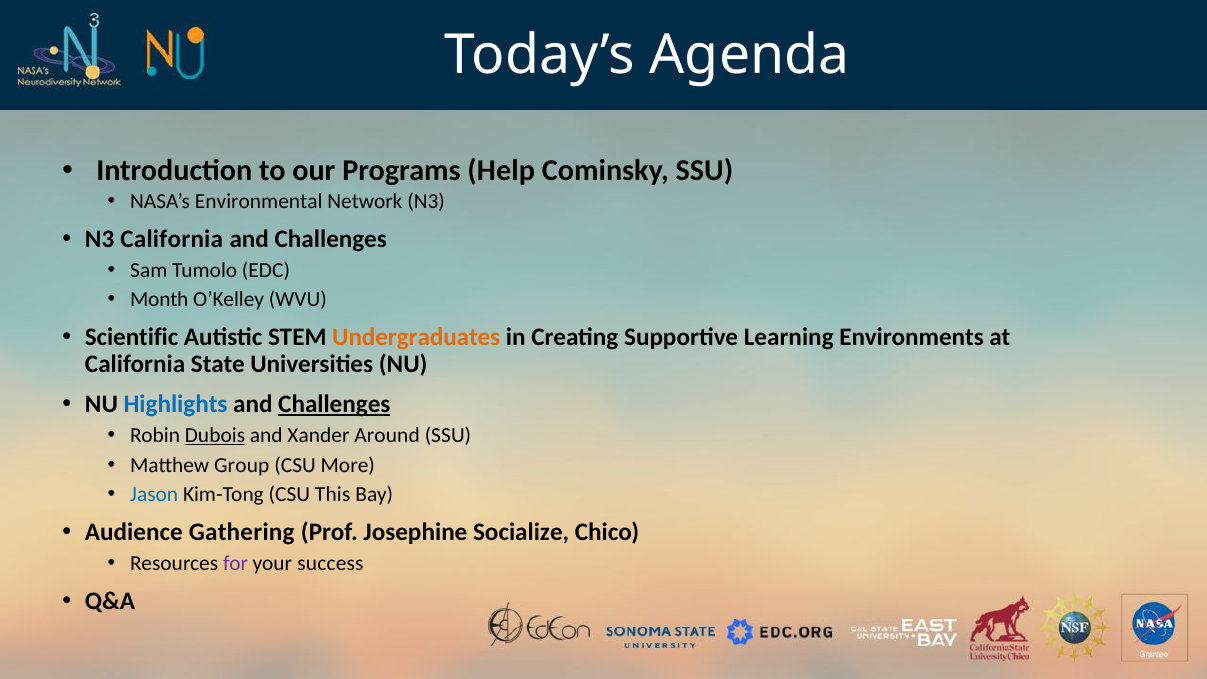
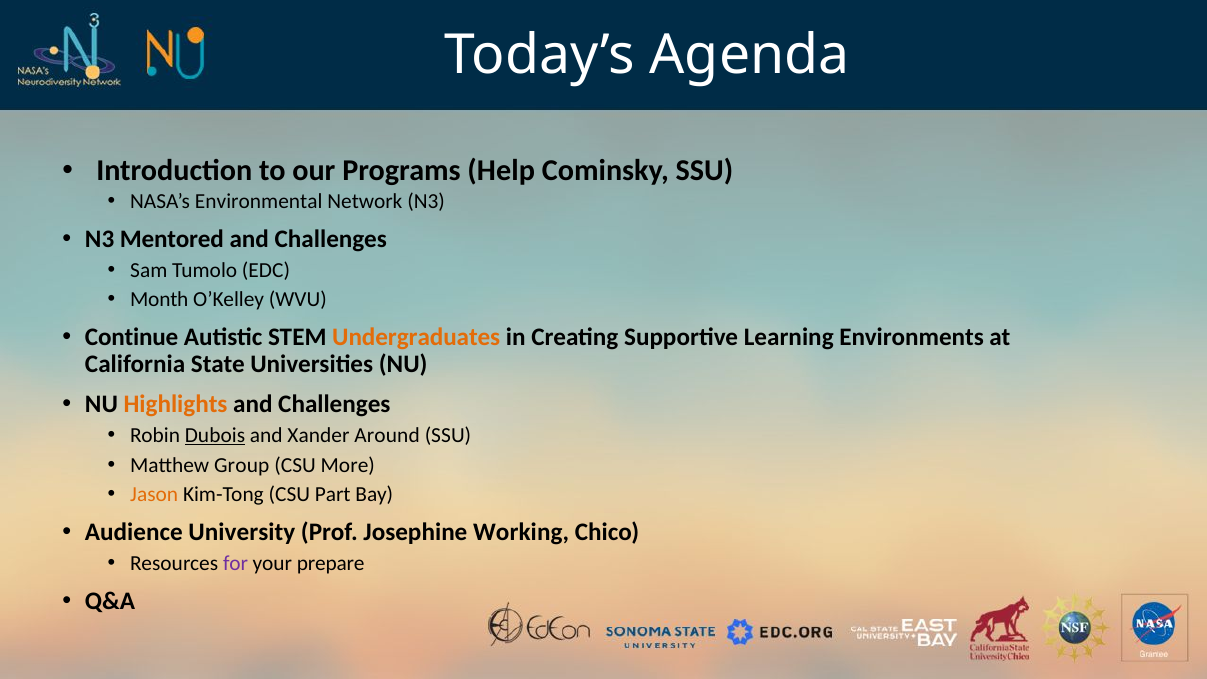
N3 California: California -> Mentored
Scientific: Scientific -> Continue
Highlights colour: blue -> orange
Challenges at (334, 404) underline: present -> none
Jason colour: blue -> orange
This: This -> Part
Gathering: Gathering -> University
Socialize: Socialize -> Working
success: success -> prepare
